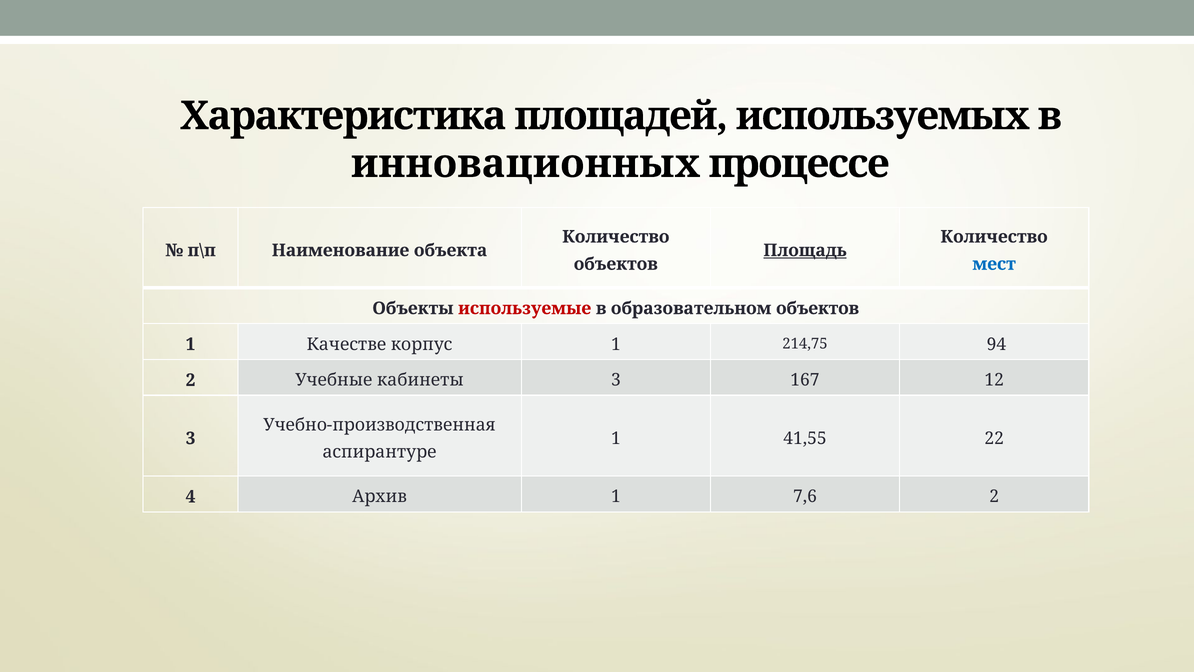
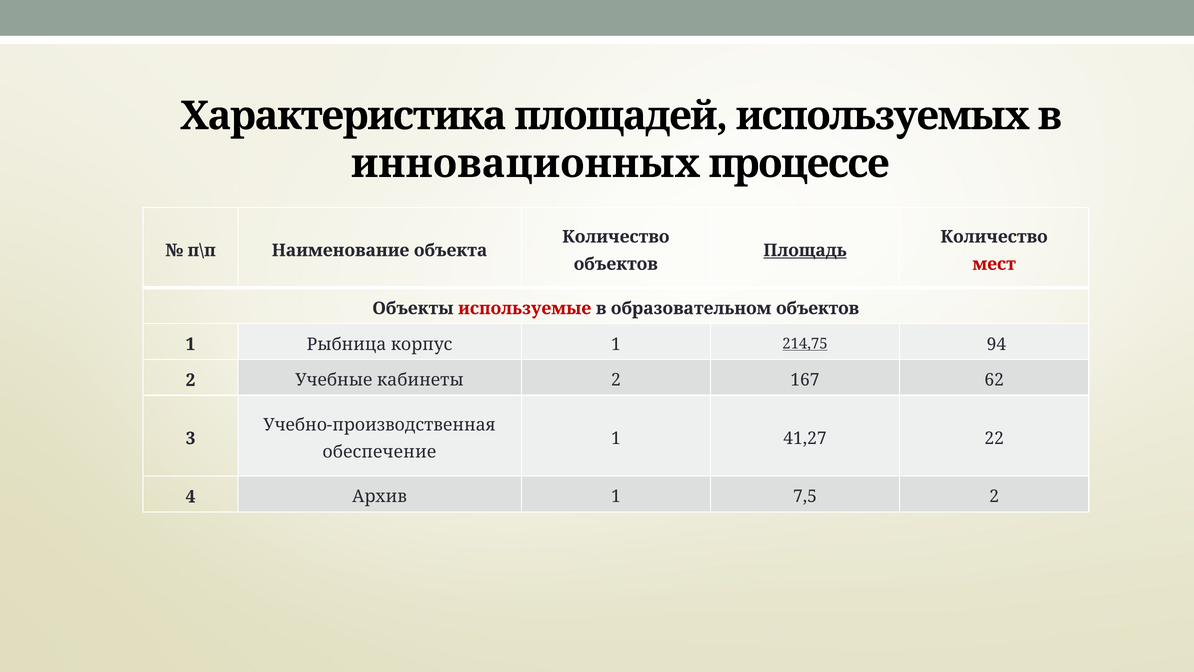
мест colour: blue -> red
Качестве: Качестве -> Рыбница
214,75 underline: none -> present
кабинеты 3: 3 -> 2
12: 12 -> 62
41,55: 41,55 -> 41,27
аспирантуре: аспирантуре -> обеспечение
7,6: 7,6 -> 7,5
